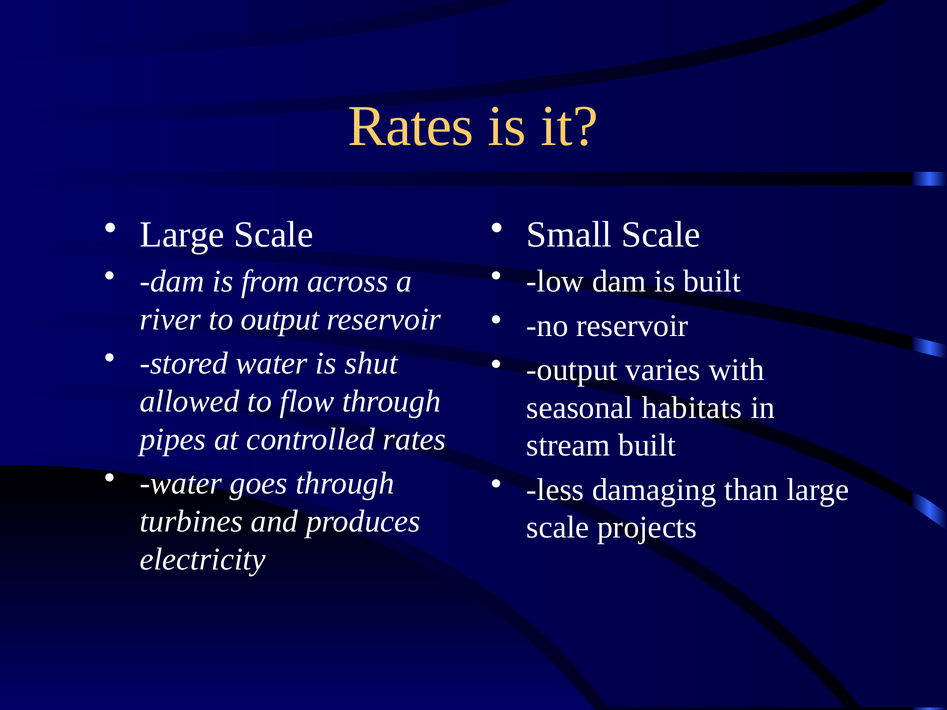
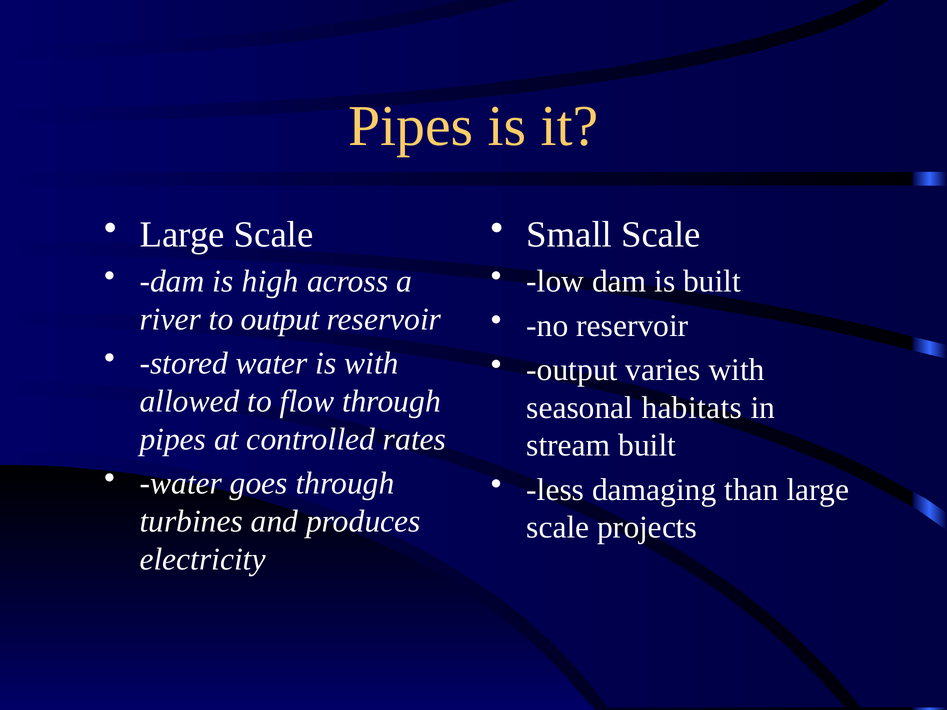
Rates at (411, 126): Rates -> Pipes
from: from -> high
is shut: shut -> with
